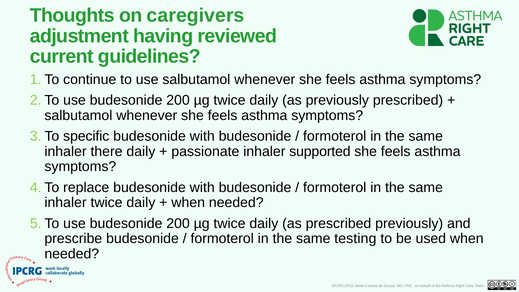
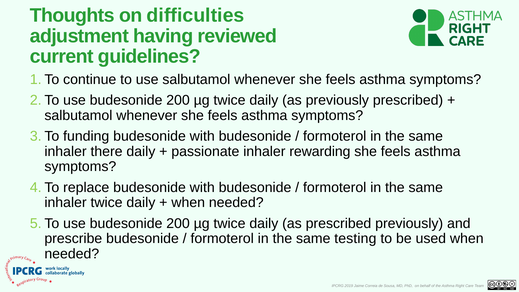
caregivers: caregivers -> difficulties
specific: specific -> funding
supported: supported -> rewarding
